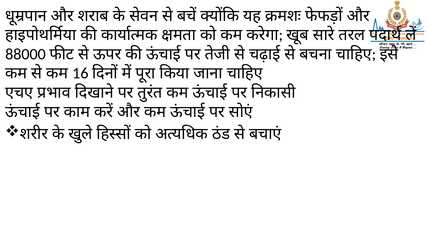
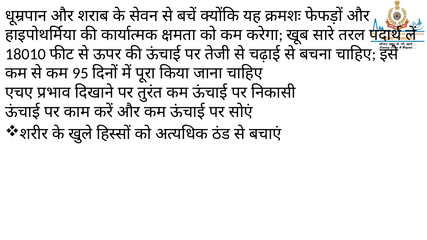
88000: 88000 -> 18010
16: 16 -> 95
